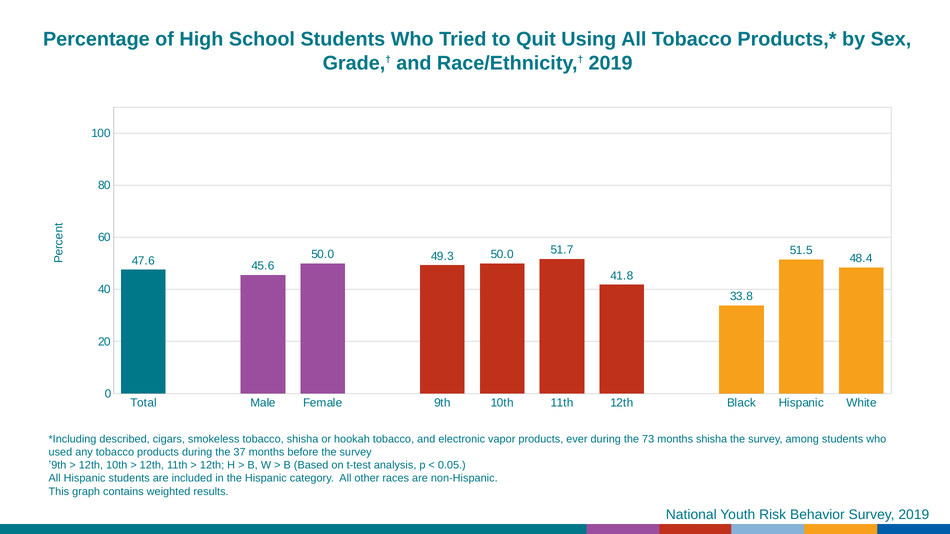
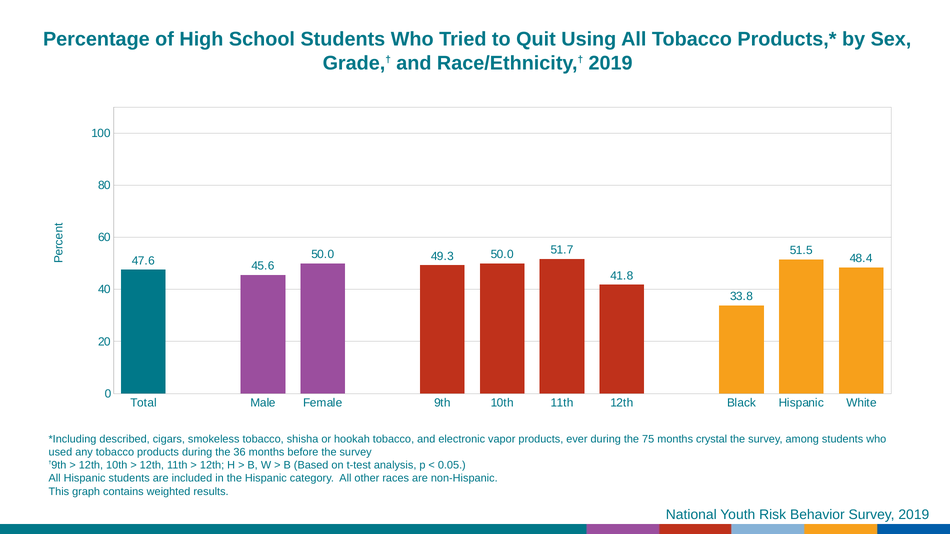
73: 73 -> 75
months shisha: shisha -> crystal
37: 37 -> 36
